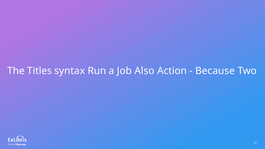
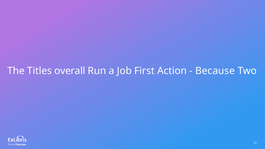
syntax: syntax -> overall
Also: Also -> First
